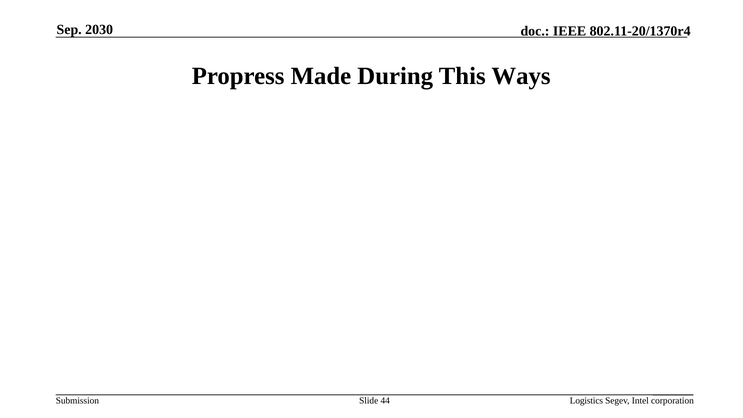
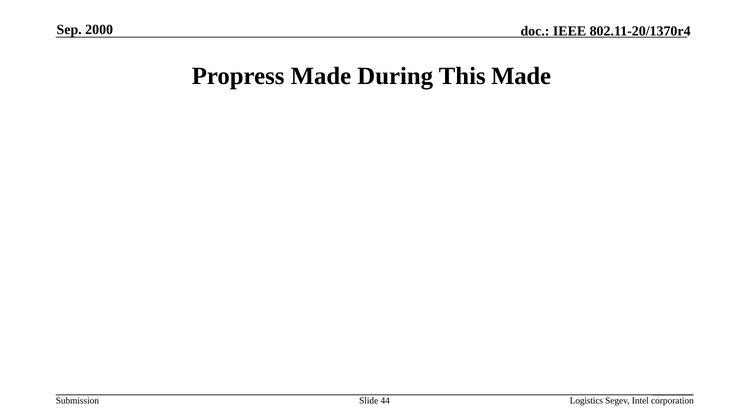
2030: 2030 -> 2000
This Ways: Ways -> Made
